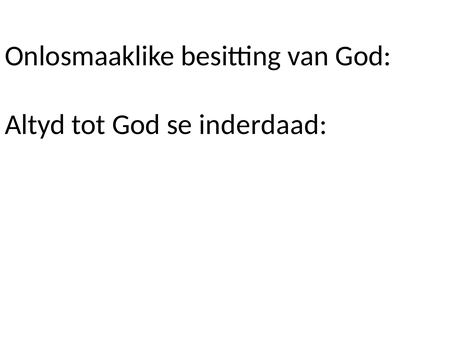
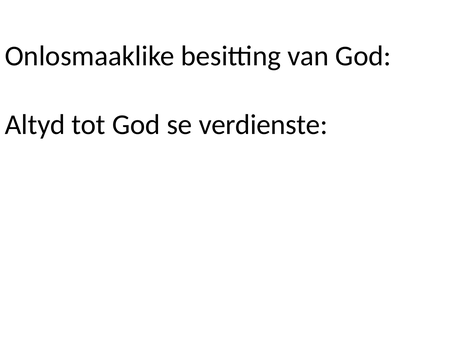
inderdaad: inderdaad -> verdienste
